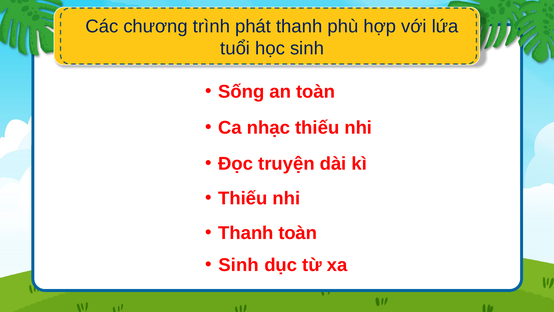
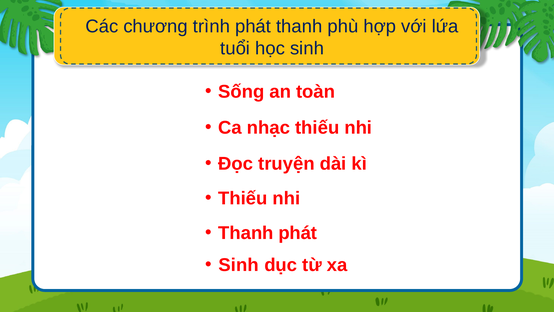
Thanh toàn: toàn -> phát
